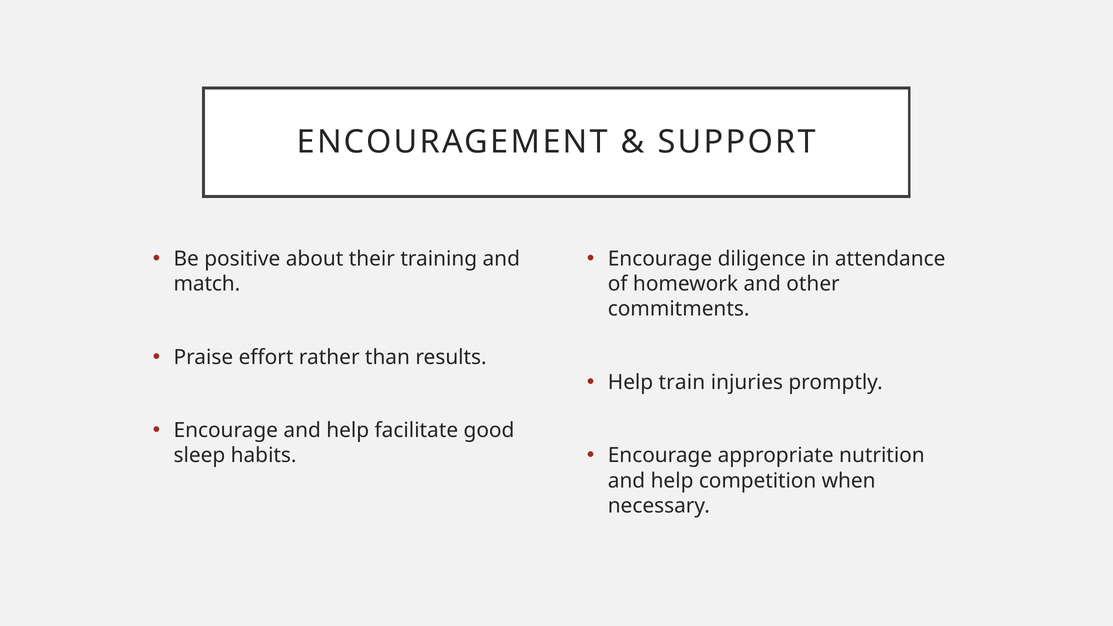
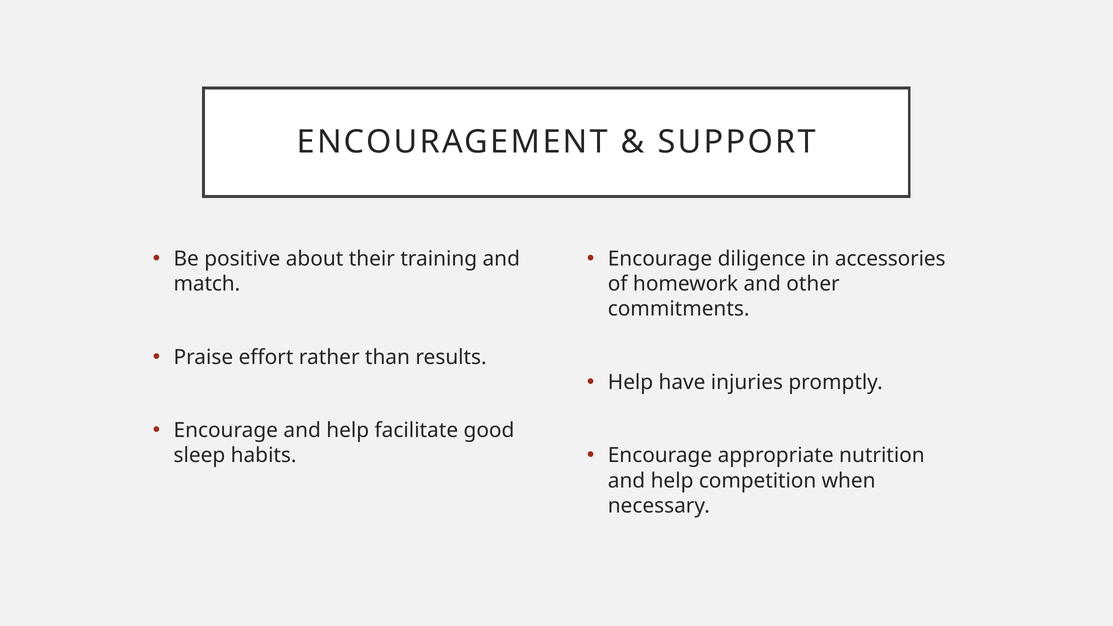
attendance: attendance -> accessories
train: train -> have
